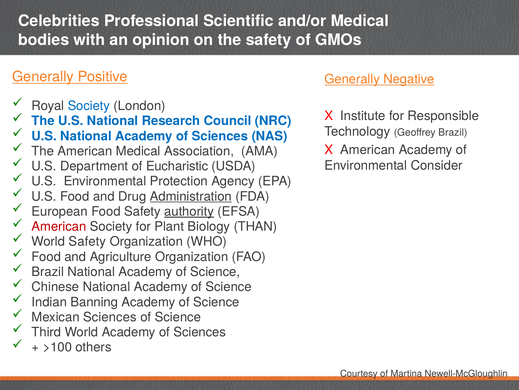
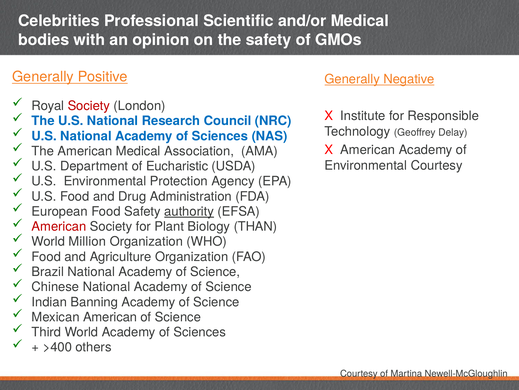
Society at (89, 106) colour: blue -> red
Geoffrey Brazil: Brazil -> Delay
Environmental Consider: Consider -> Courtesy
Administration underline: present -> none
World Safety: Safety -> Million
Mexican Sciences: Sciences -> American
>100: >100 -> >400
